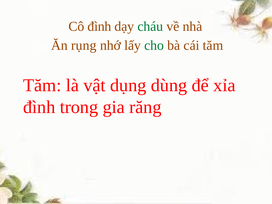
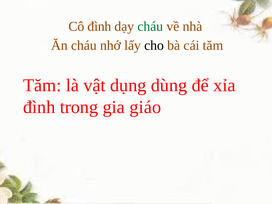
Ăn rụng: rụng -> cháu
cho colour: green -> black
răng: răng -> giáo
